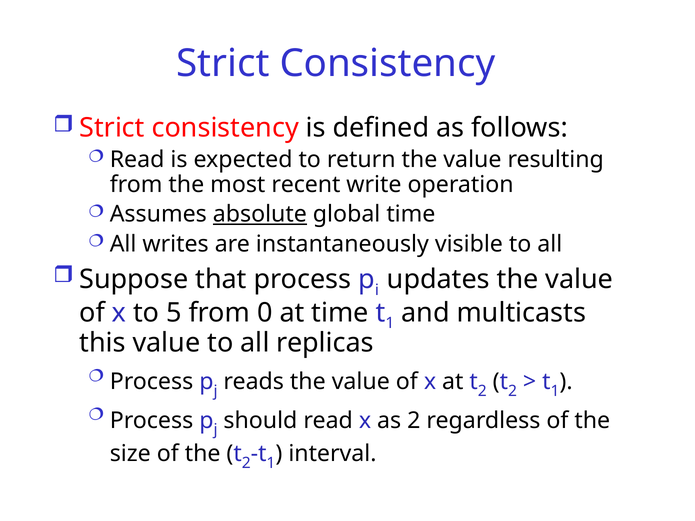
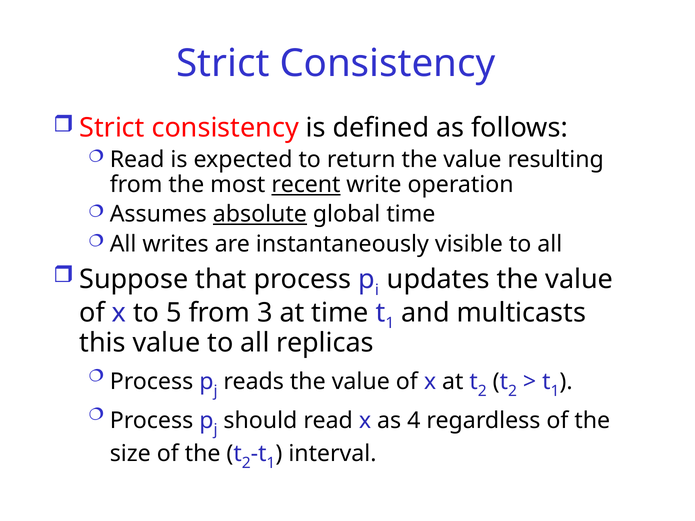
recent underline: none -> present
0: 0 -> 3
as 2: 2 -> 4
